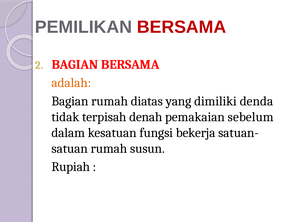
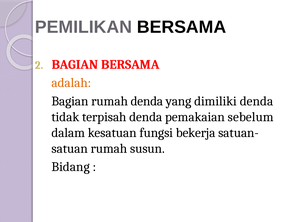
BERSAMA at (182, 27) colour: red -> black
rumah diatas: diatas -> denda
terpisah denah: denah -> denda
Rupiah: Rupiah -> Bidang
